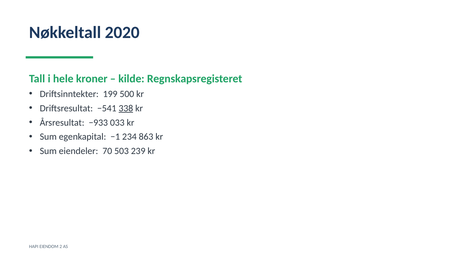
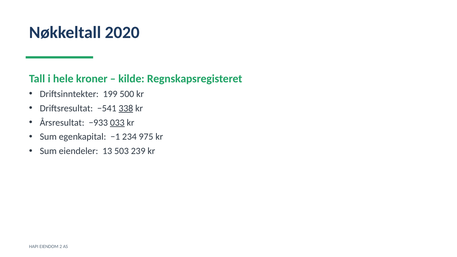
033 underline: none -> present
863: 863 -> 975
70: 70 -> 13
